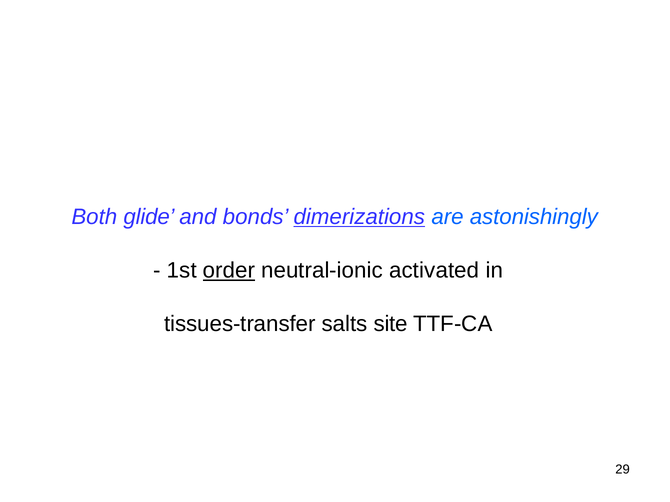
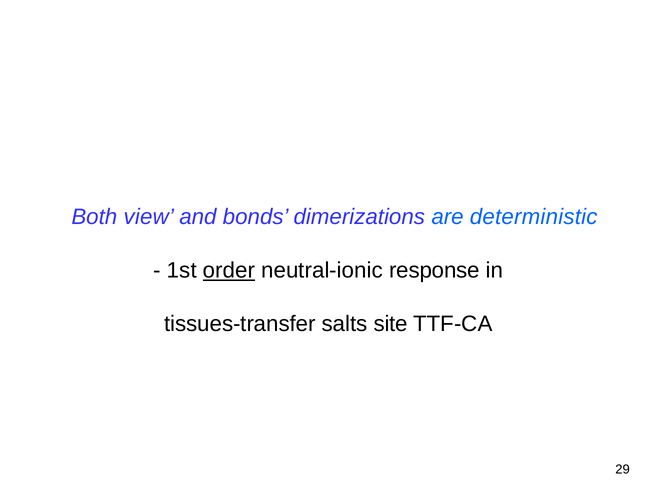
glide: glide -> view
dimerizations underline: present -> none
astonishingly: astonishingly -> deterministic
activated: activated -> response
